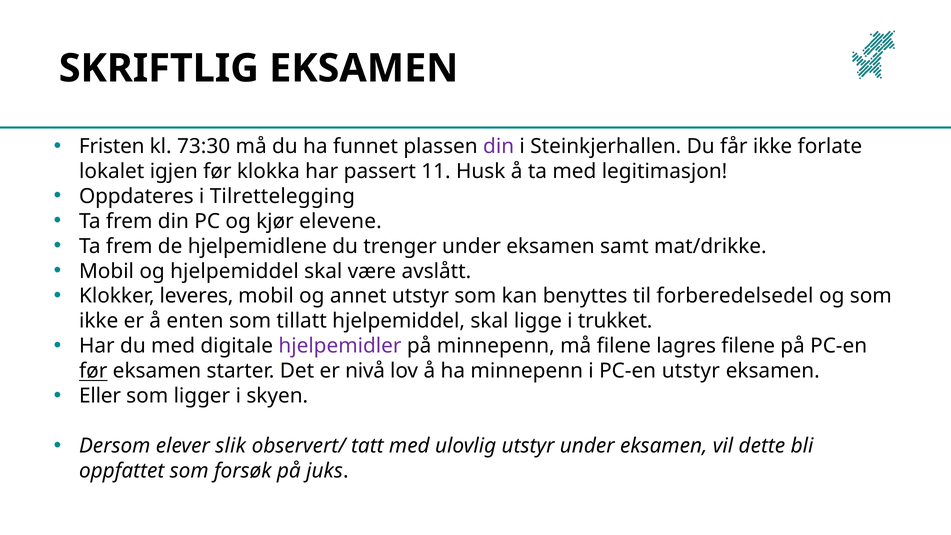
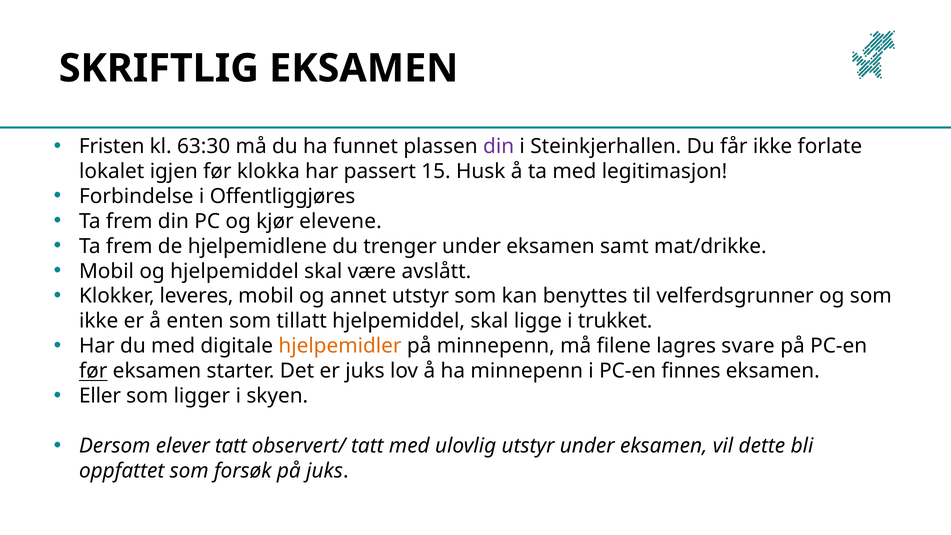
73:30: 73:30 -> 63:30
11: 11 -> 15
Oppdateres: Oppdateres -> Forbindelse
Tilrettelegging: Tilrettelegging -> Offentliggjøres
forberedelsedel: forberedelsedel -> velferdsgrunner
hjelpemidler colour: purple -> orange
lagres filene: filene -> svare
er nivå: nivå -> juks
PC-en utstyr: utstyr -> finnes
elever slik: slik -> tatt
